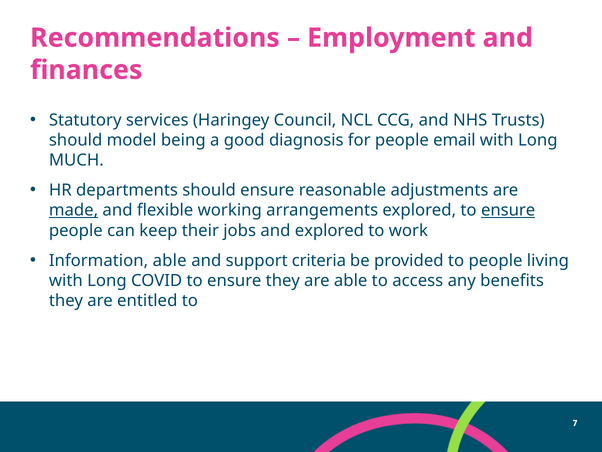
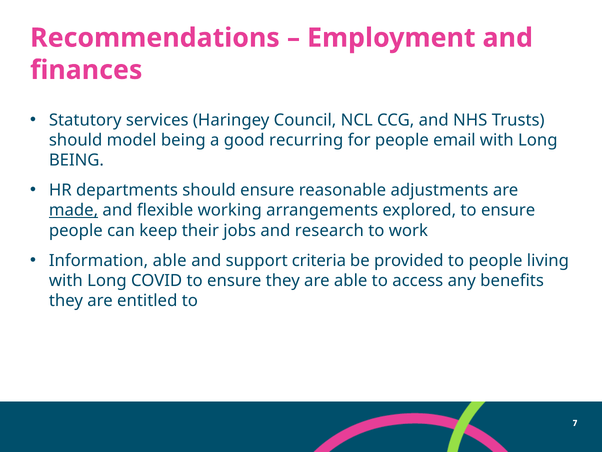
diagnosis: diagnosis -> recurring
MUCH at (76, 160): MUCH -> BEING
ensure at (508, 210) underline: present -> none
and explored: explored -> research
